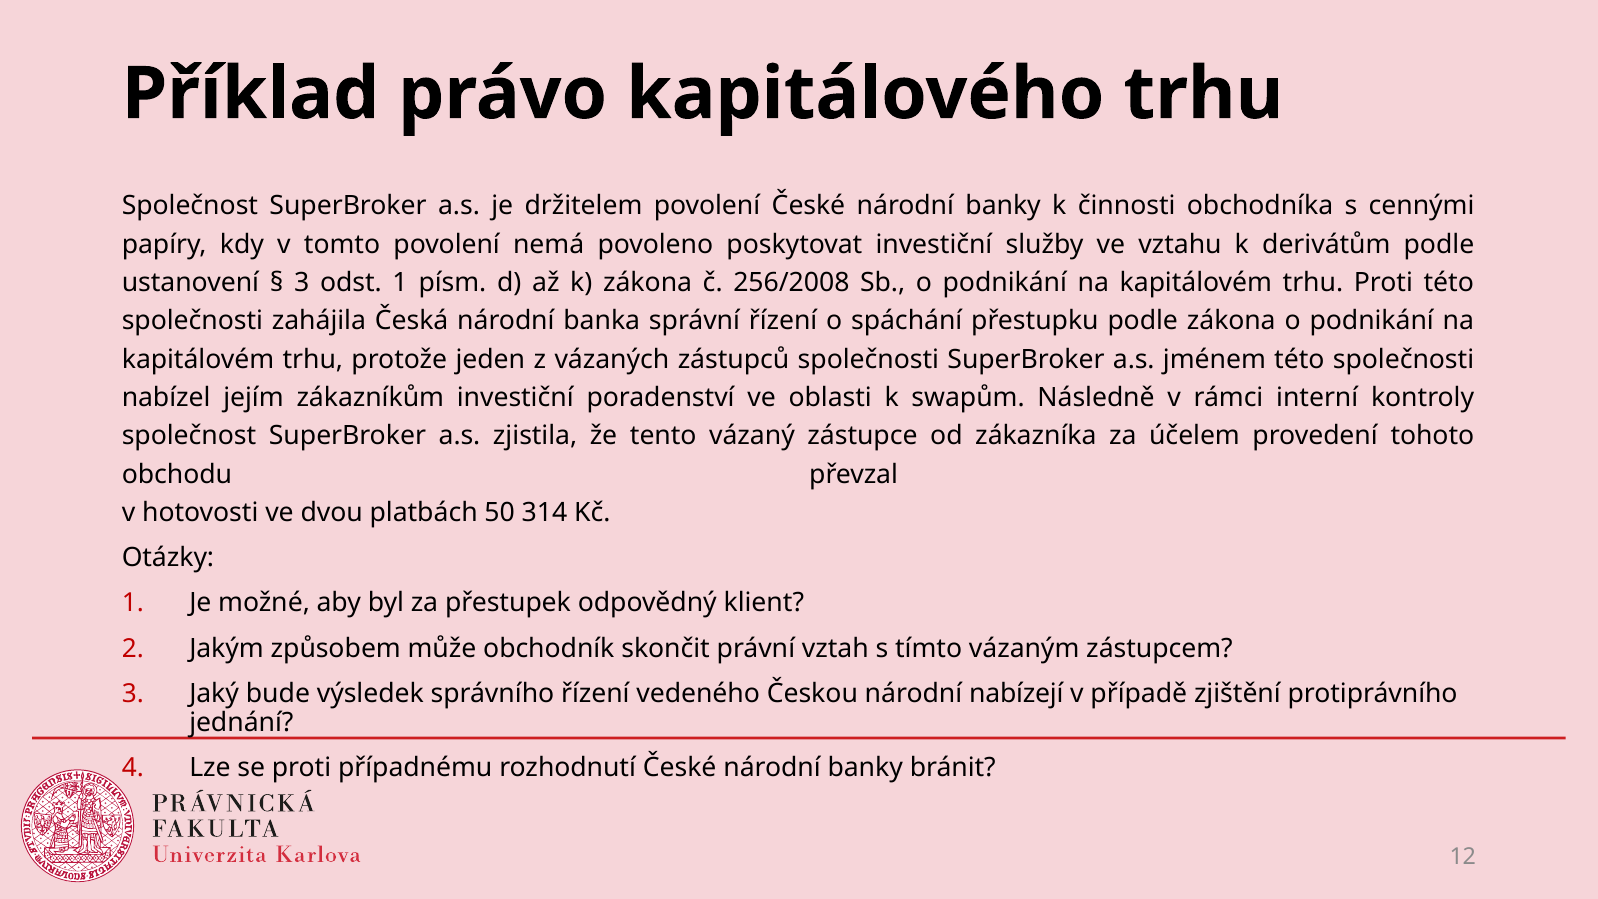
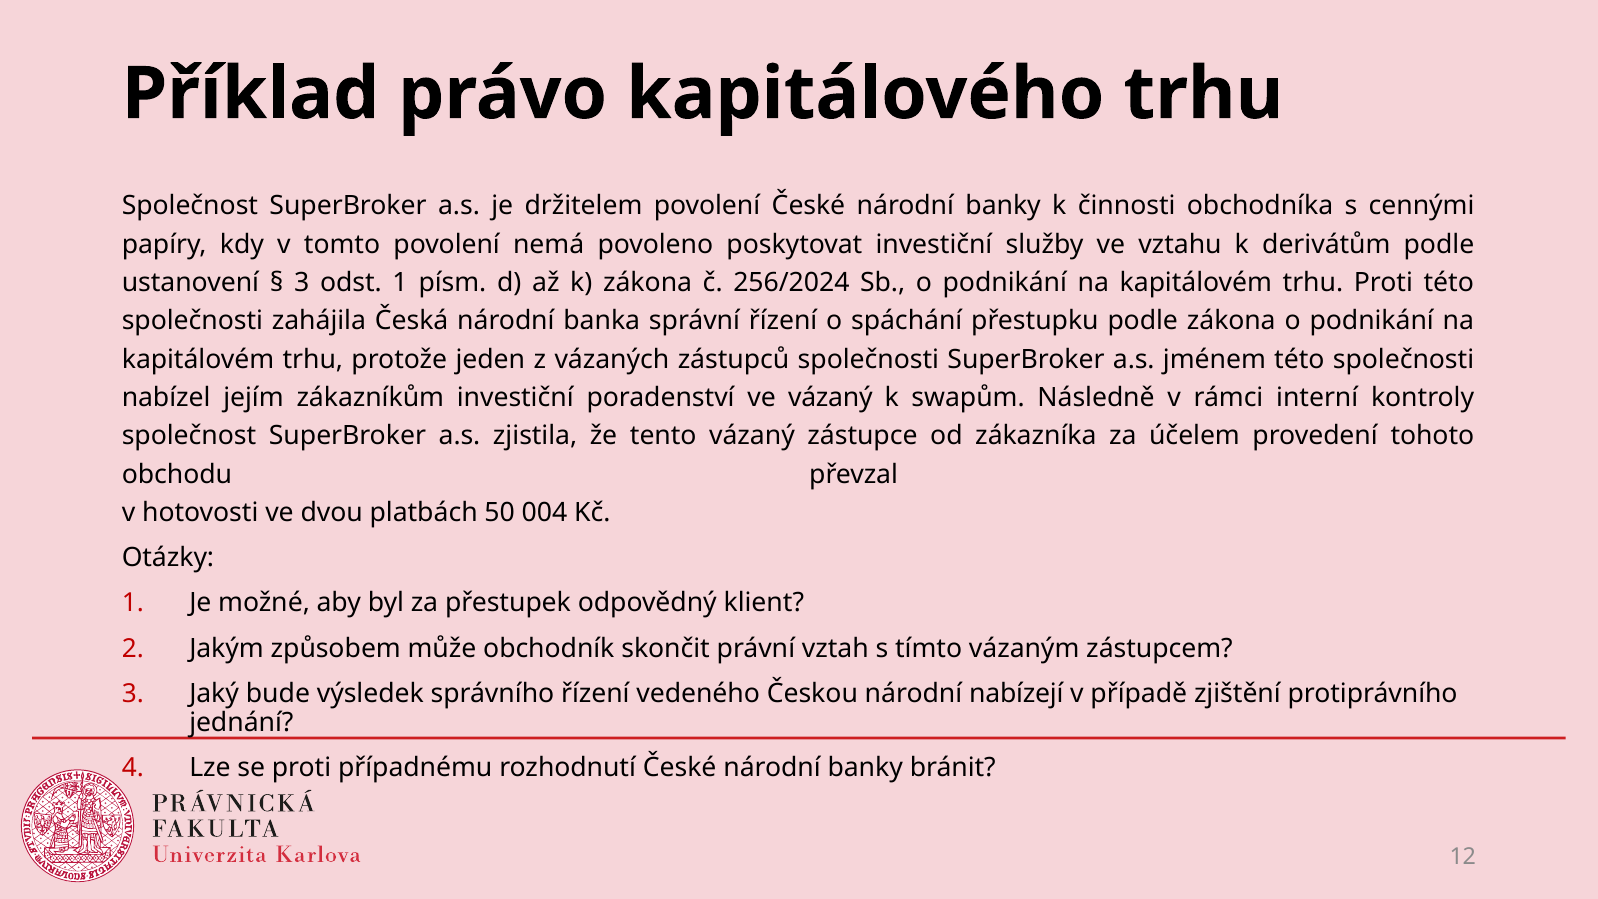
256/2008: 256/2008 -> 256/2024
ve oblasti: oblasti -> vázaný
314: 314 -> 004
